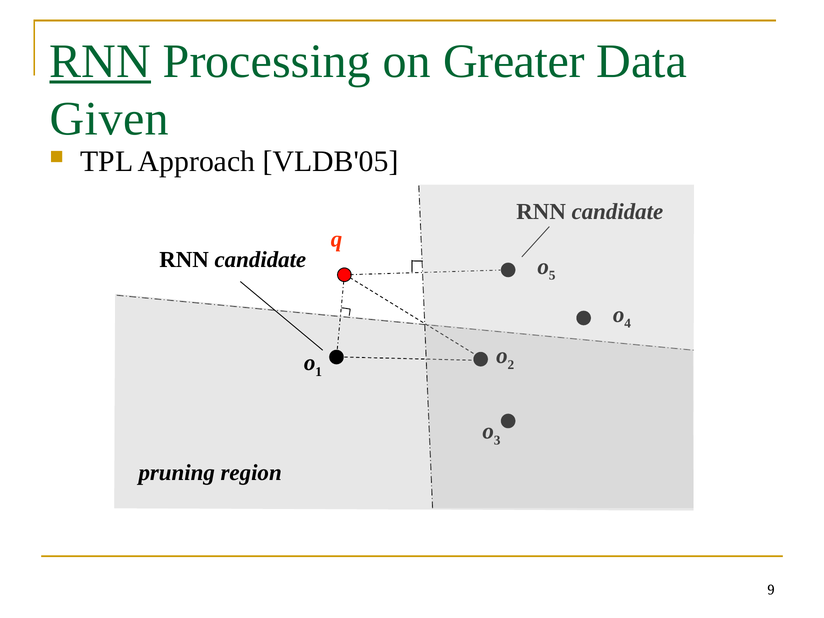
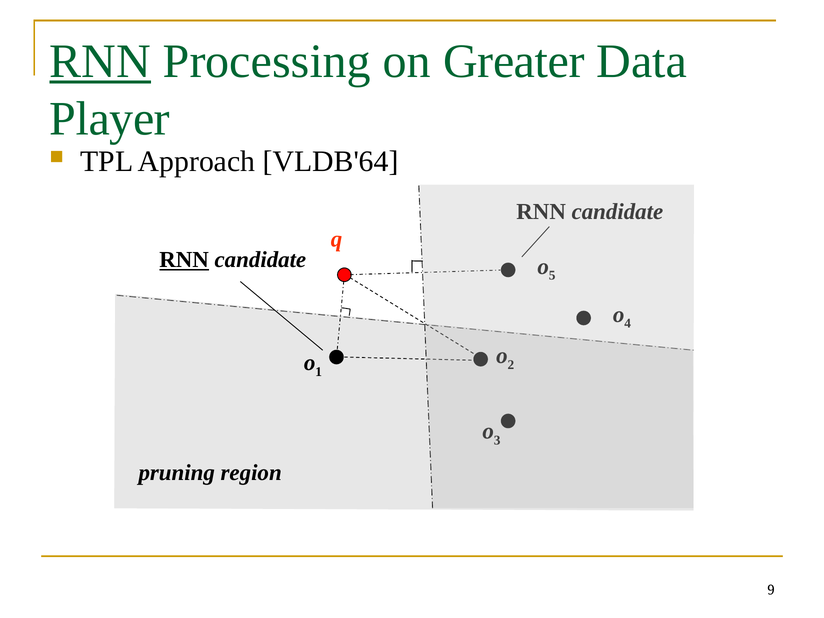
Given: Given -> Player
VLDB'05: VLDB'05 -> VLDB'64
RNN at (184, 260) underline: none -> present
